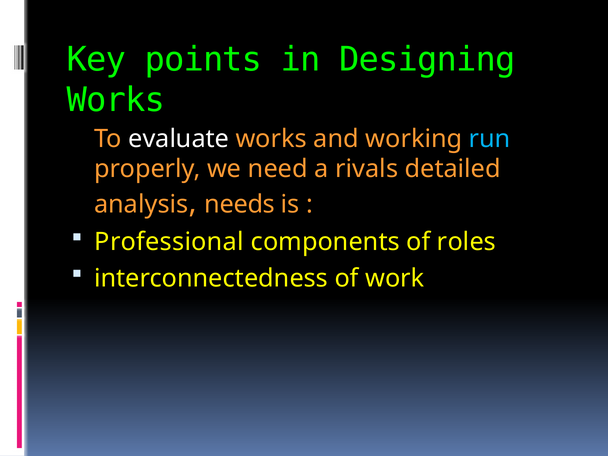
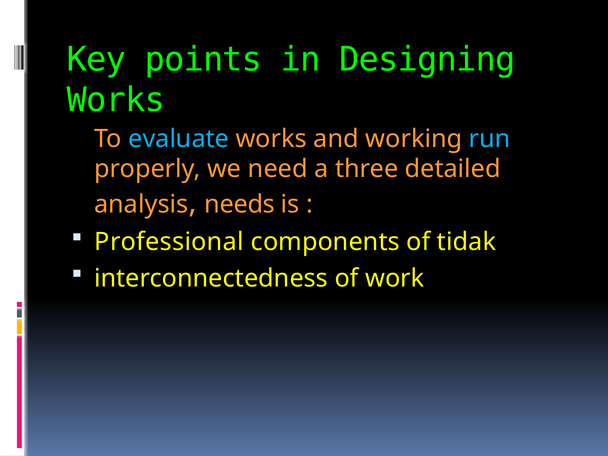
evaluate colour: white -> light blue
rivals: rivals -> three
roles: roles -> tidak
